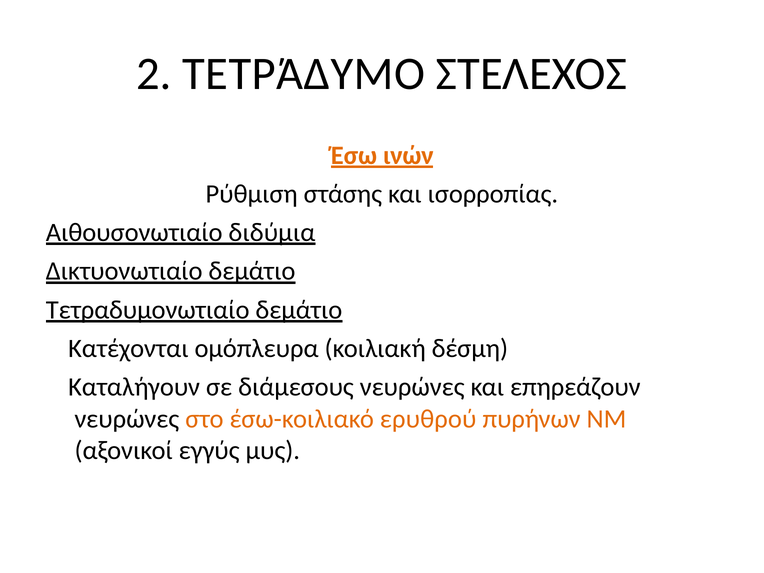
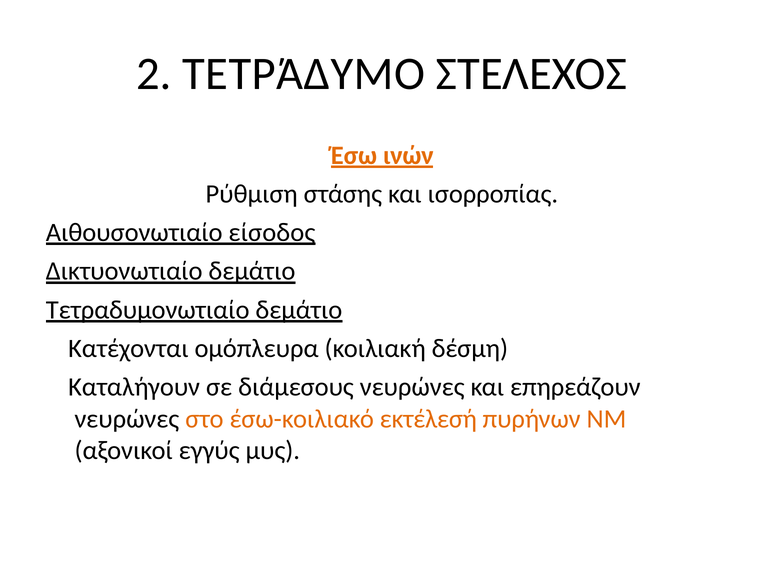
διδύμια: διδύμια -> είσοδος
ερυθρού: ερυθρού -> εκτέλεσή
